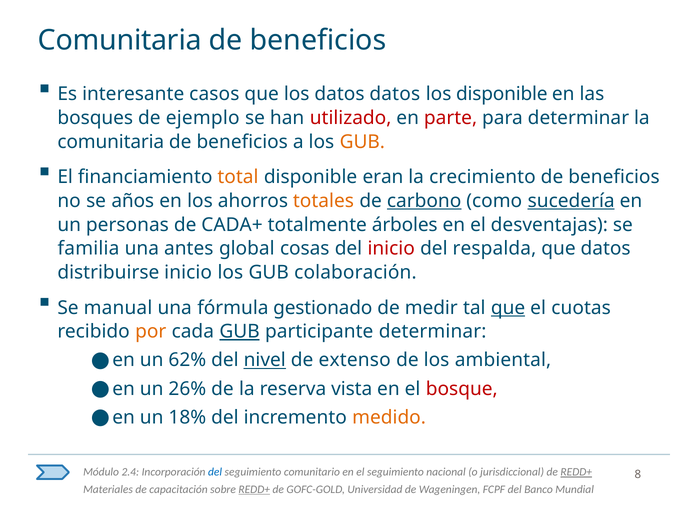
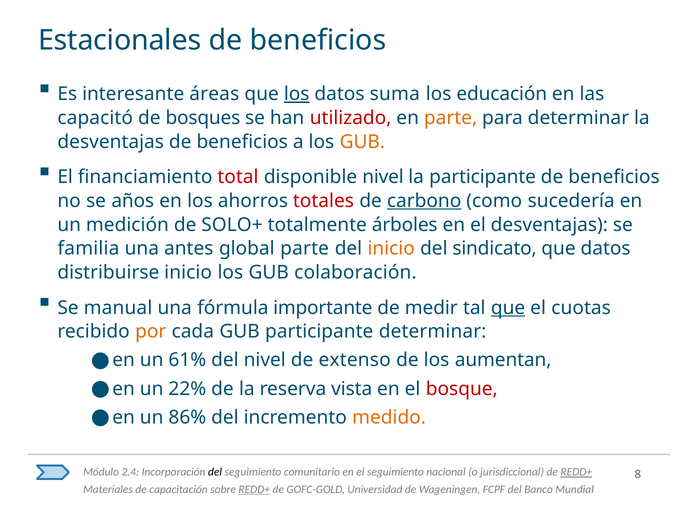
Comunitaria at (120, 40): Comunitaria -> Estacionales
casos: casos -> áreas
los at (297, 94) underline: none -> present
datos datos: datos -> suma
los disponible: disponible -> educación
bosques: bosques -> capacitó
ejemplo: ejemplo -> bosques
parte at (451, 118) colour: red -> orange
comunitaria at (111, 142): comunitaria -> desventajas
total colour: orange -> red
disponible eran: eran -> nivel
la crecimiento: crecimiento -> participante
totales colour: orange -> red
sucedería underline: present -> none
personas: personas -> medición
CADA+: CADA+ -> SOLO+
global cosas: cosas -> parte
inicio at (391, 249) colour: red -> orange
respalda: respalda -> sindicato
gestionado: gestionado -> importante
GUB at (240, 332) underline: present -> none
62%: 62% -> 61%
nivel at (265, 360) underline: present -> none
ambiental: ambiental -> aumentan
26%: 26% -> 22%
18%: 18% -> 86%
del at (215, 472) colour: blue -> black
